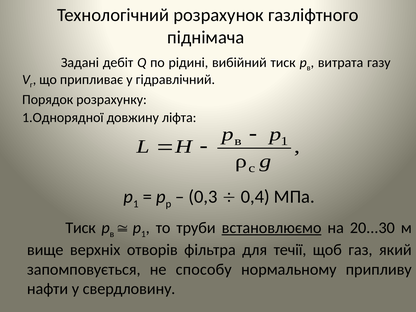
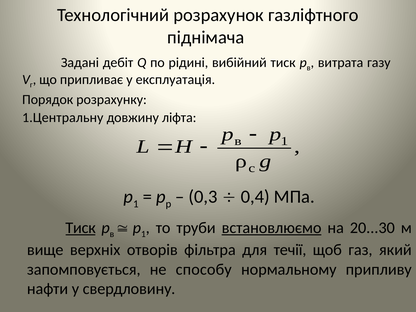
гідравлічний: гідравлічний -> експлуатація
1.Однорядної: 1.Однорядної -> 1.Центральну
Тиск at (81, 228) underline: none -> present
